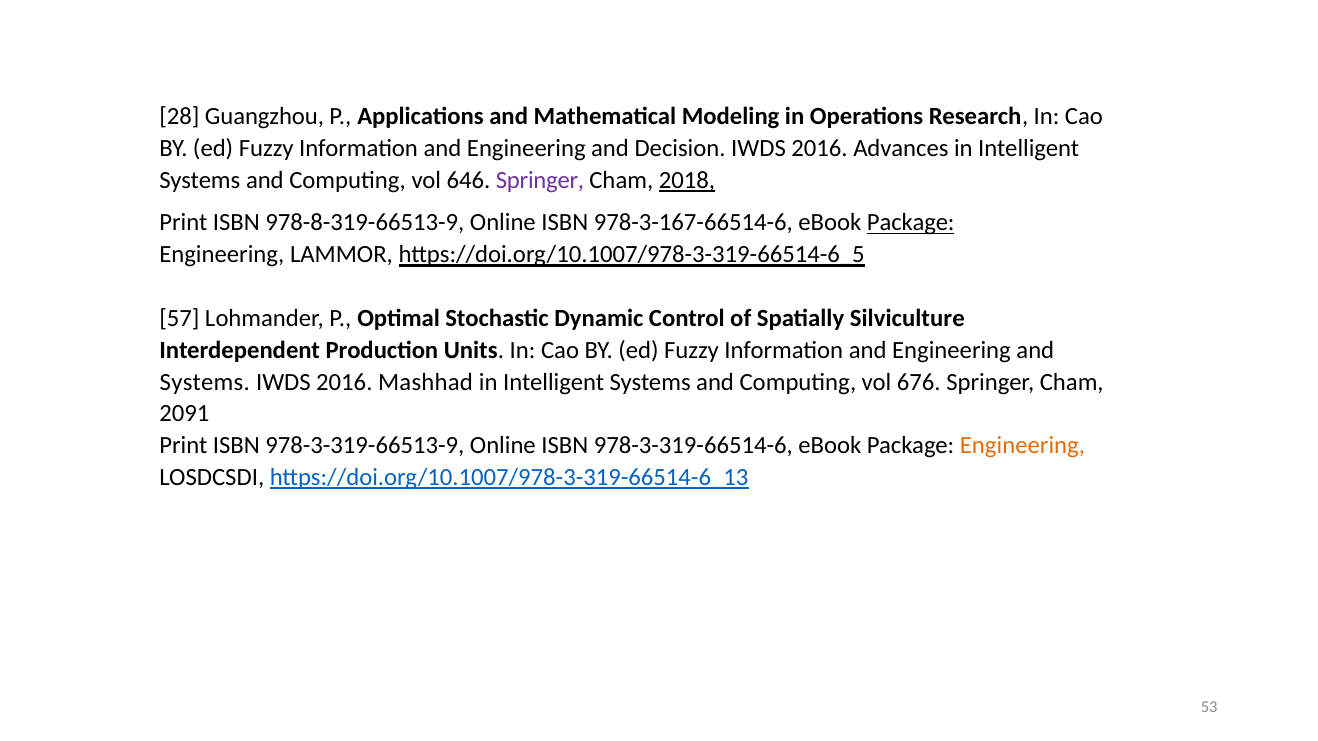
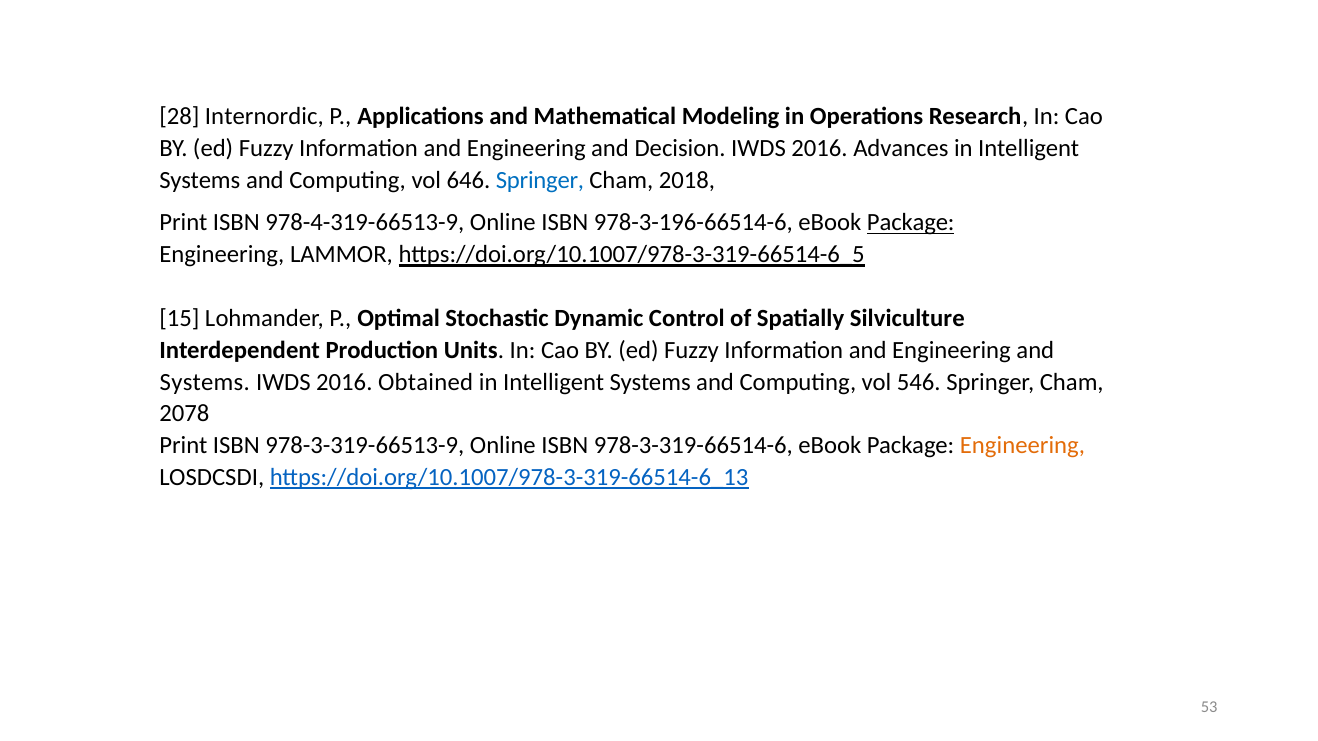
Guangzhou: Guangzhou -> Internordic
Springer at (540, 180) colour: purple -> blue
2018 underline: present -> none
978-8-319-66513-9: 978-8-319-66513-9 -> 978-4-319-66513-9
978-3-167-66514-6: 978-3-167-66514-6 -> 978-3-196-66514-6
57: 57 -> 15
Mashhad: Mashhad -> Obtained
676: 676 -> 546
2091: 2091 -> 2078
